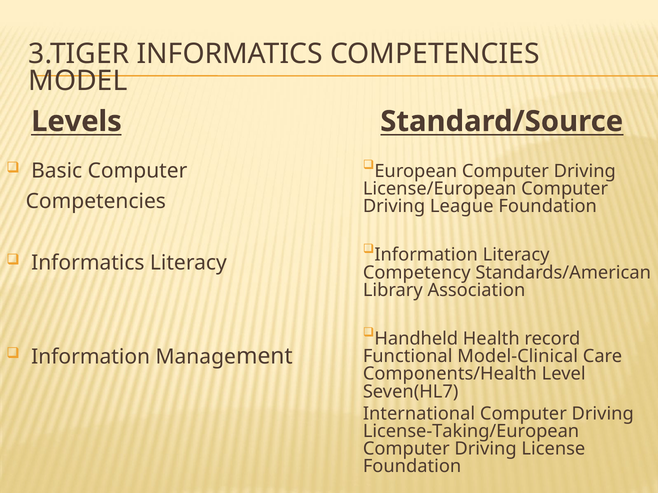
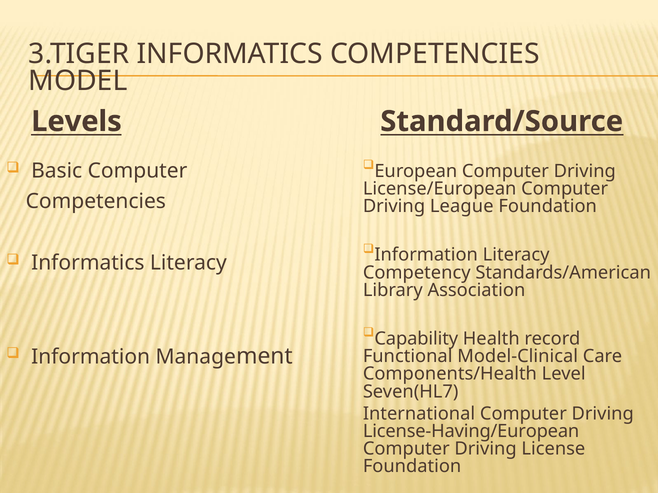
Handheld: Handheld -> Capability
License-Taking/European: License-Taking/European -> License-Having/European
